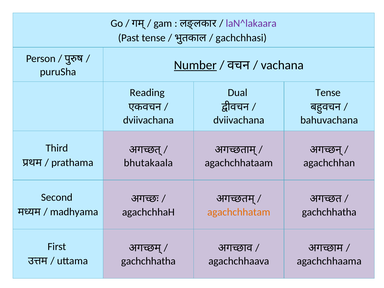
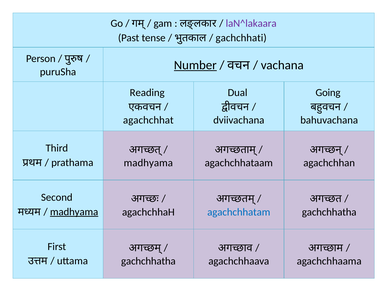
gachchhasi: gachchhasi -> gachchhati
Tense at (328, 93): Tense -> Going
dviivachana at (148, 120): dviivachana -> agachchhat
bhutakaala at (148, 163): bhutakaala -> madhyama
agachchhatam colour: orange -> blue
madhyama at (74, 212) underline: none -> present
